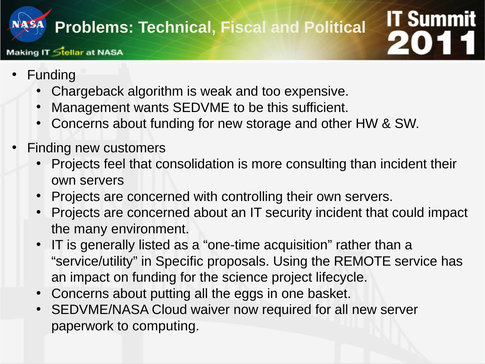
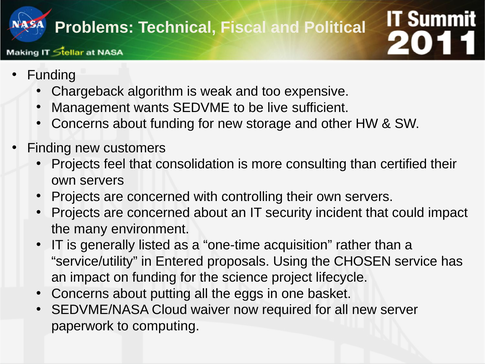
this: this -> live
than incident: incident -> certified
Specific: Specific -> Entered
REMOTE: REMOTE -> CHOSEN
